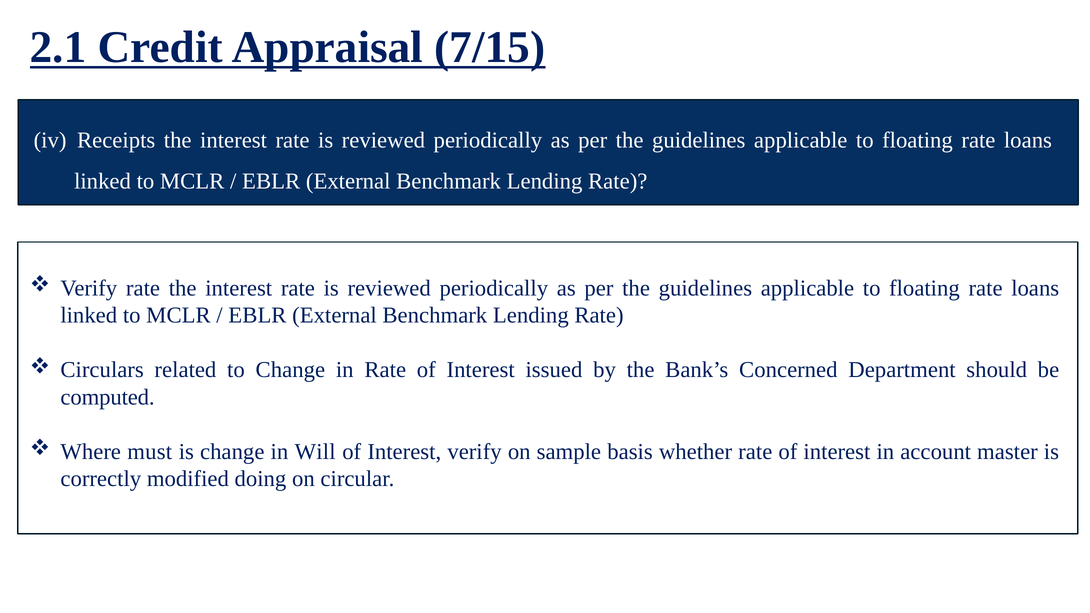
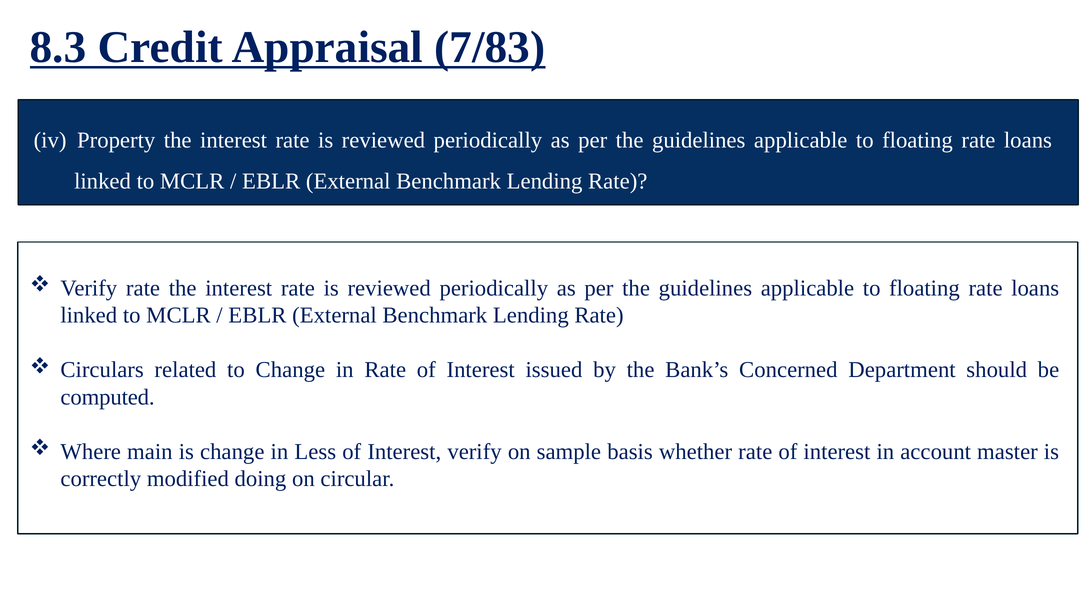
2.1: 2.1 -> 8.3
7/15: 7/15 -> 7/83
Receipts: Receipts -> Property
must: must -> main
Will: Will -> Less
